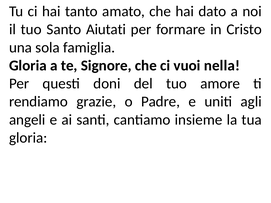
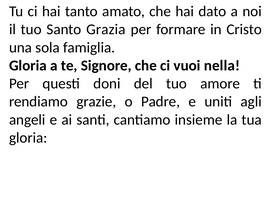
Aiutati: Aiutati -> Grazia
